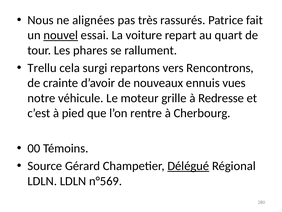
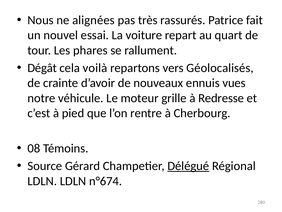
nouvel underline: present -> none
Trellu: Trellu -> Dégât
surgi: surgi -> voilà
Rencontrons: Rencontrons -> Géolocalisés
00: 00 -> 08
n°569: n°569 -> n°674
